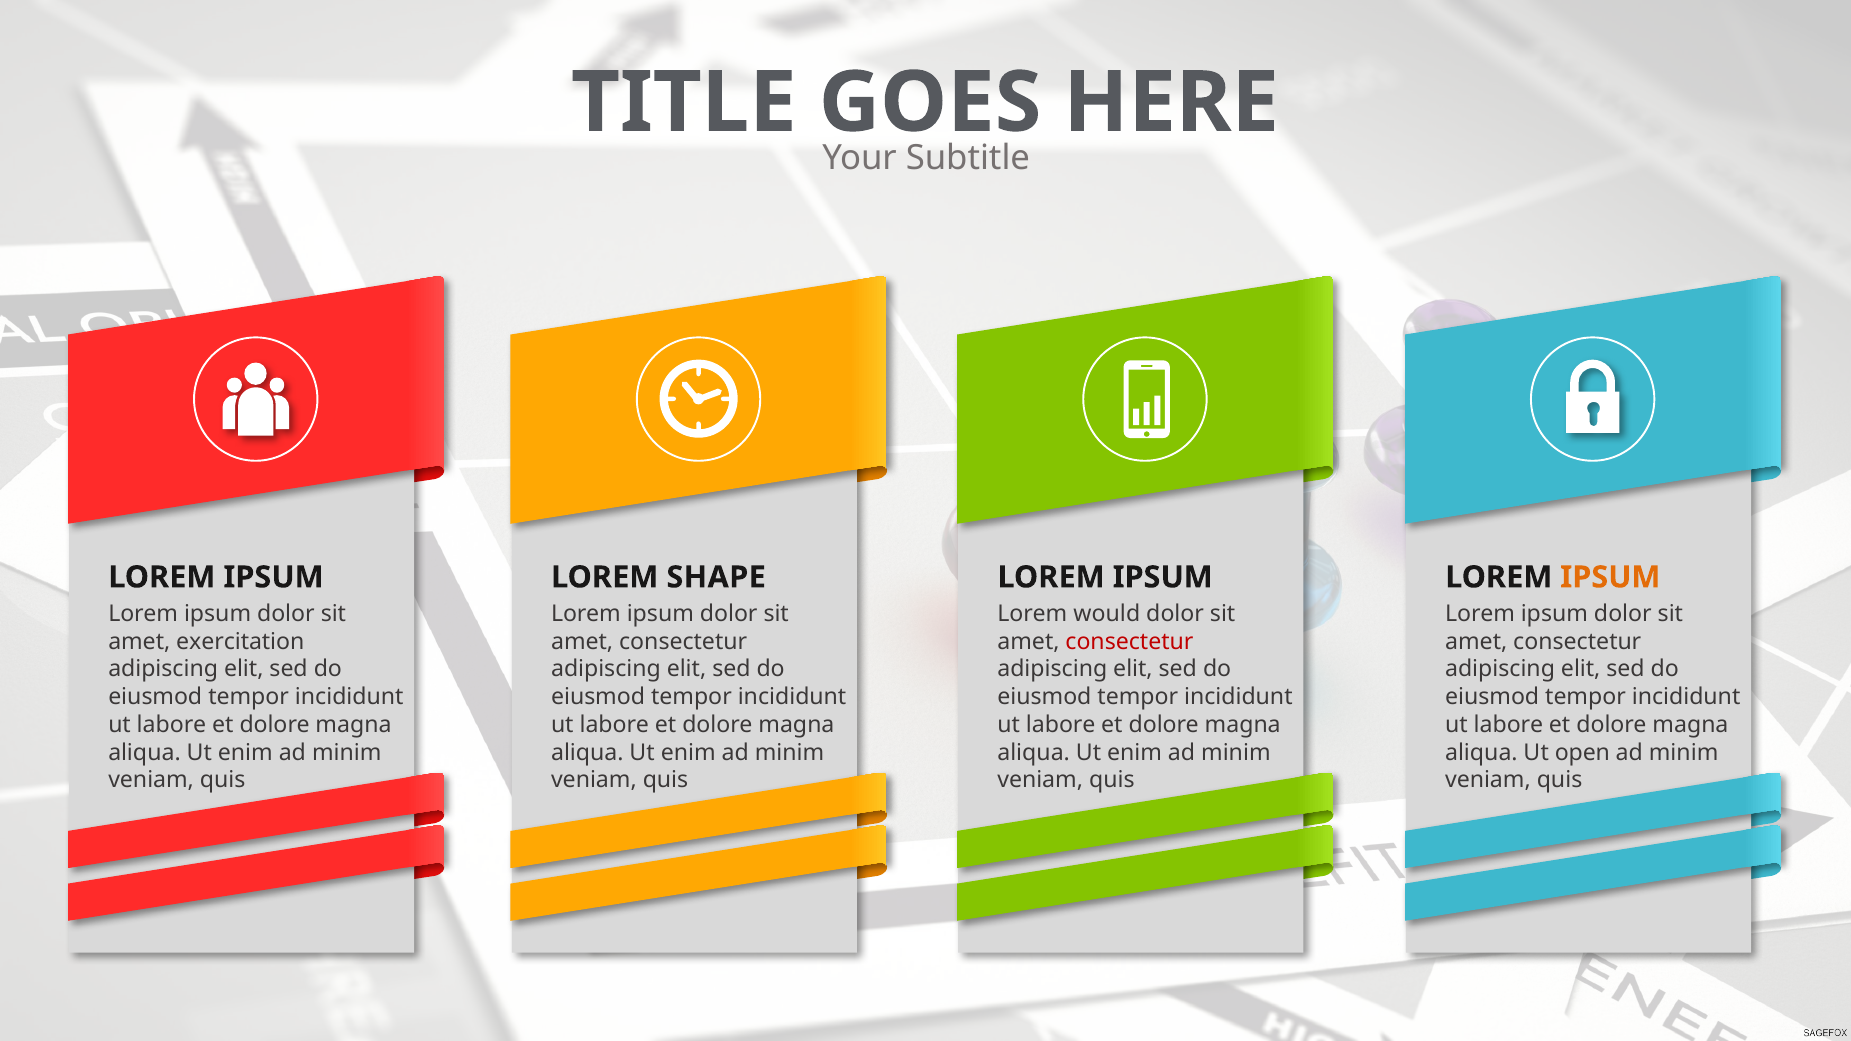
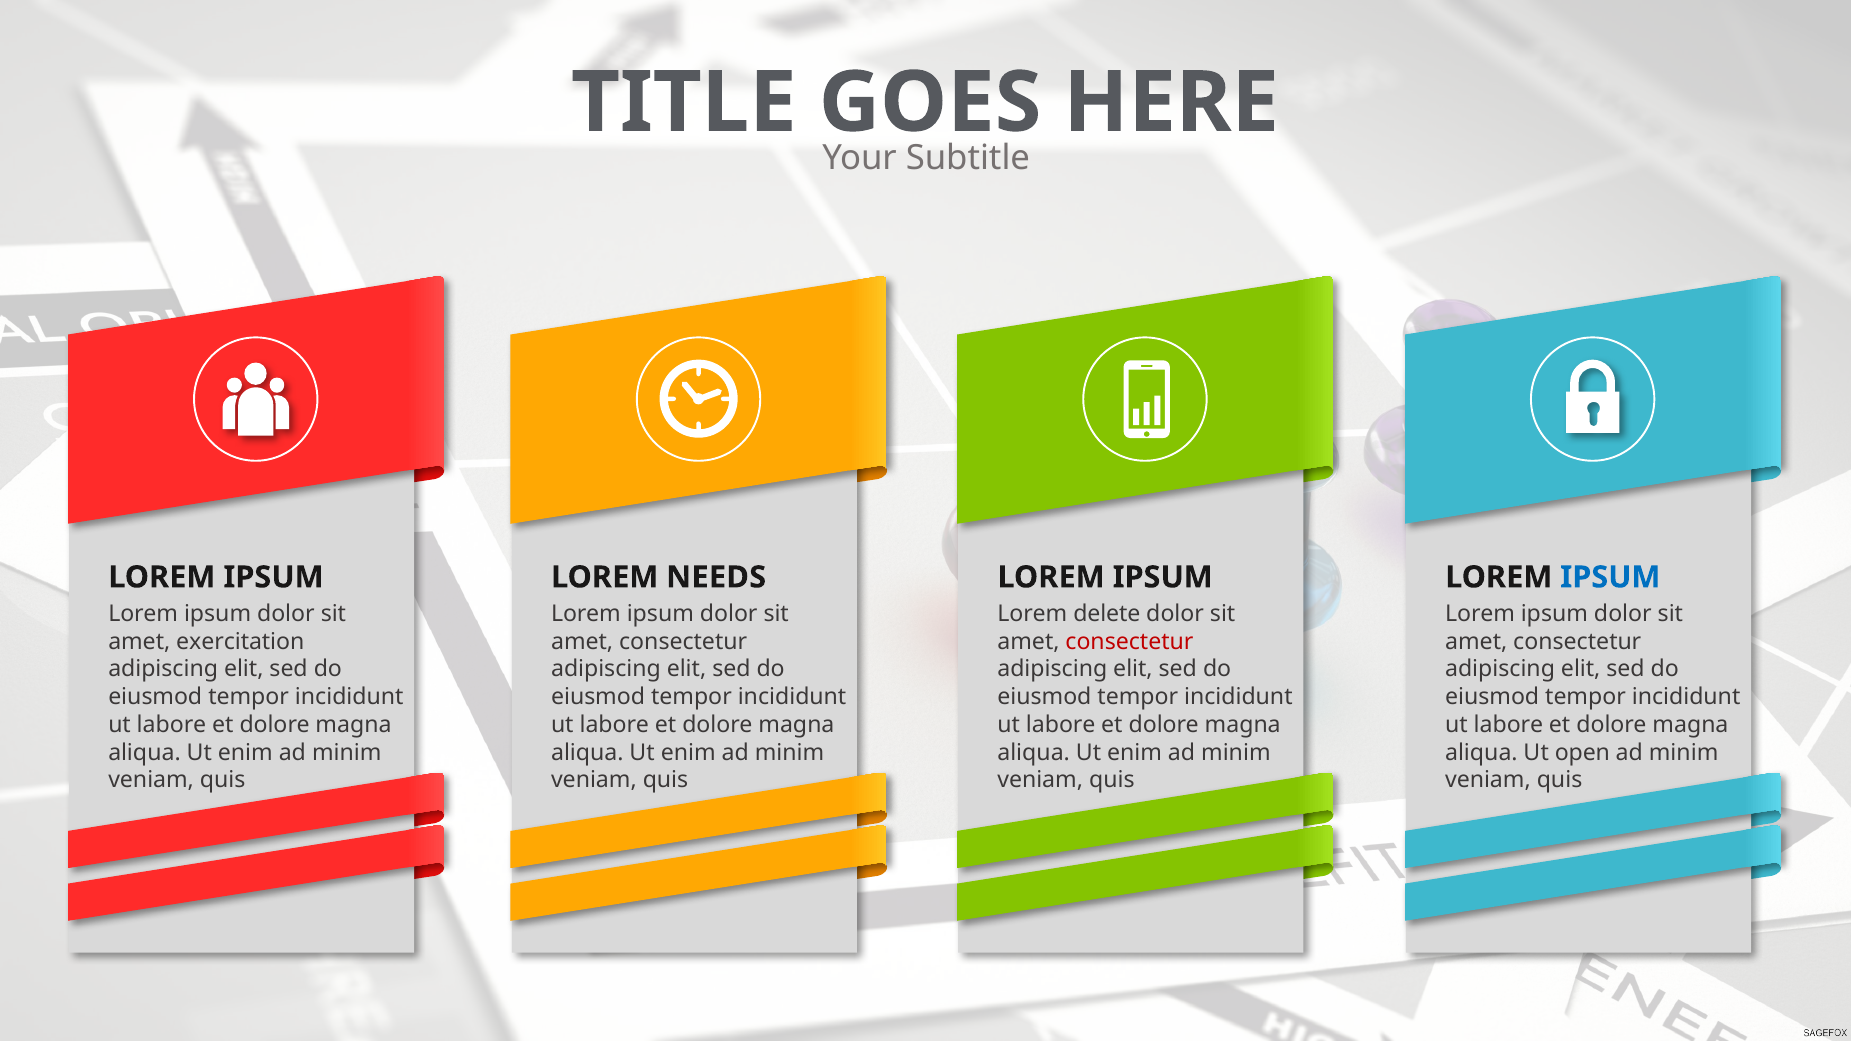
SHAPE: SHAPE -> NEEDS
IPSUM at (1610, 577) colour: orange -> blue
would: would -> delete
